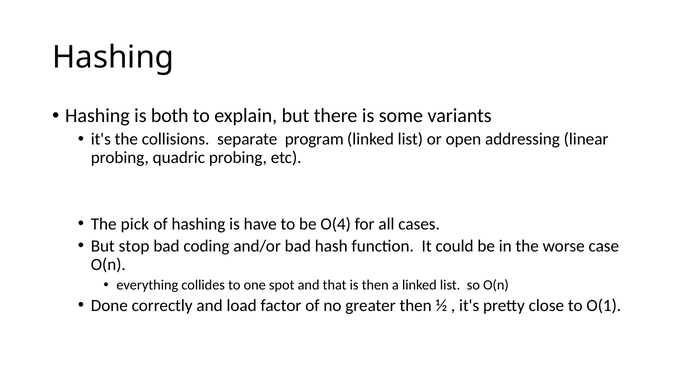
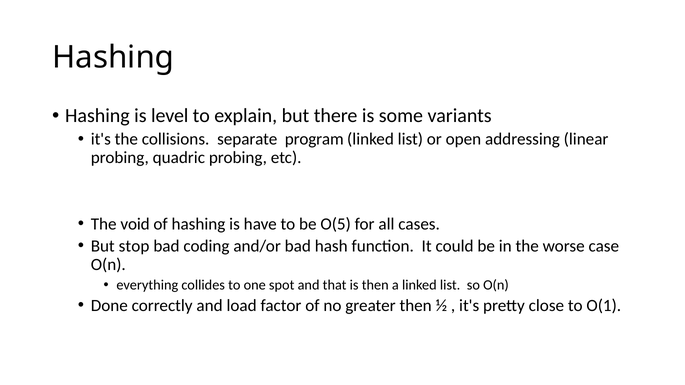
both: both -> level
pick: pick -> void
O(4: O(4 -> O(5
